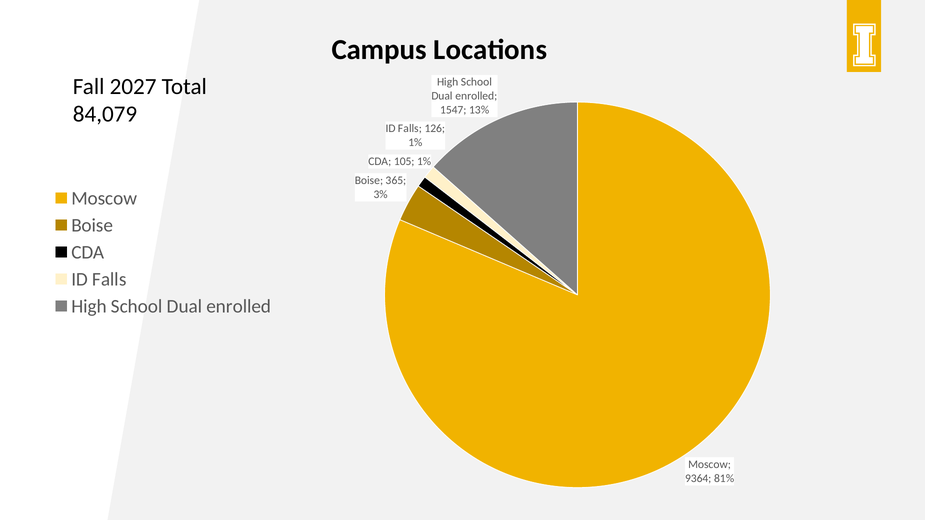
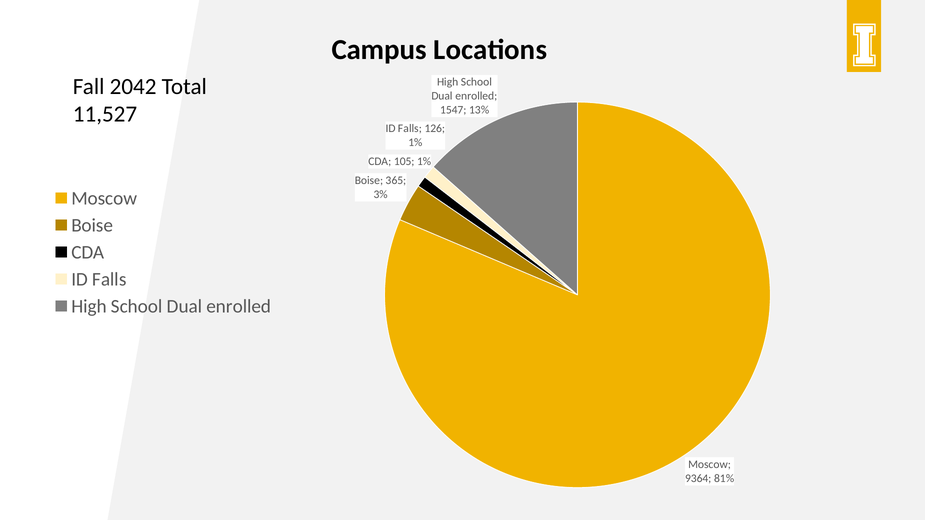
2027: 2027 -> 2042
84,079: 84,079 -> 11,527
